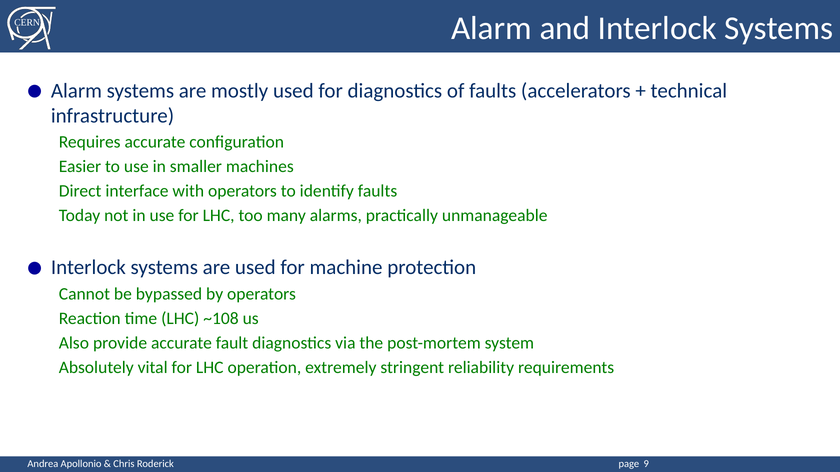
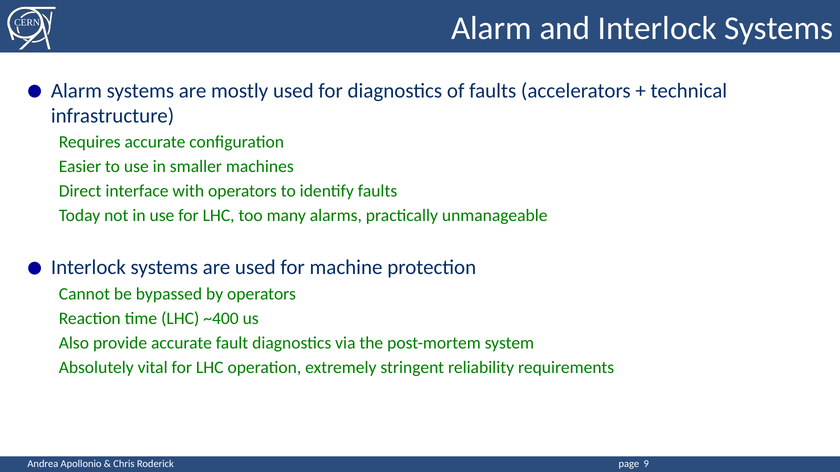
~108: ~108 -> ~400
